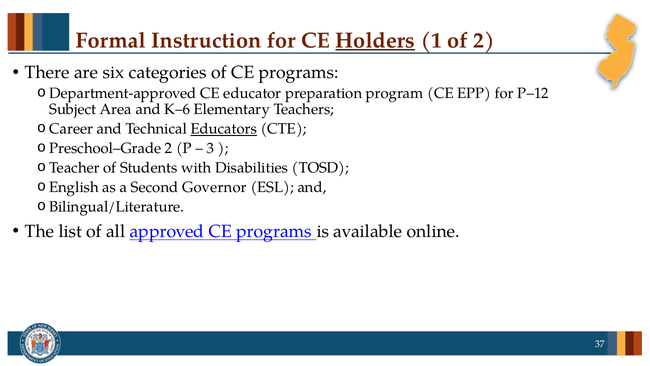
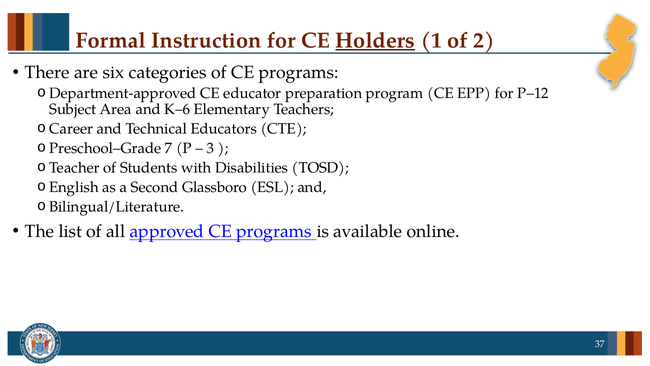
Educators underline: present -> none
Preschool–Grade 2: 2 -> 7
Governor: Governor -> Glassboro
